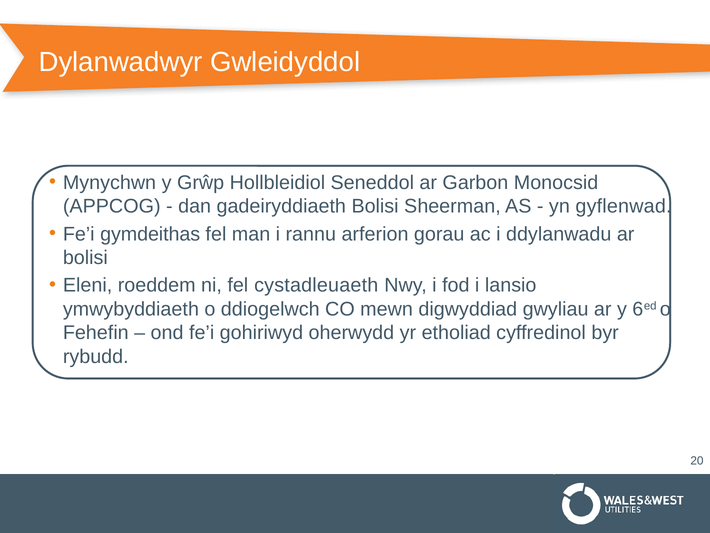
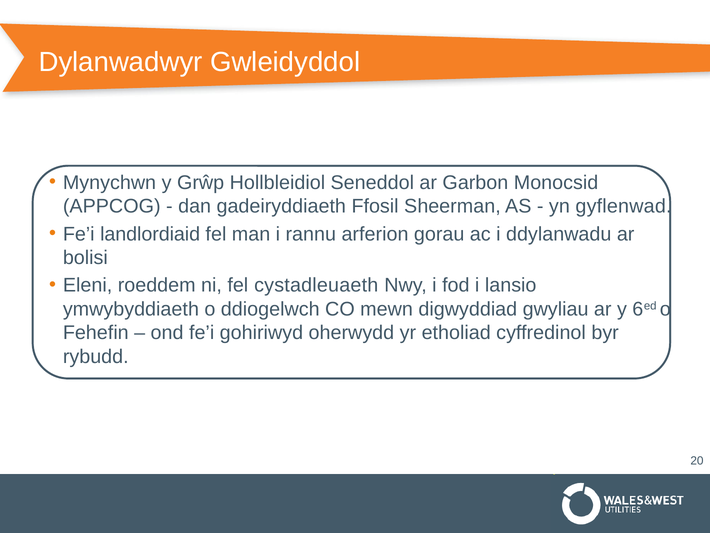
gadeiryddiaeth Bolisi: Bolisi -> Ffosil
gymdeithas: gymdeithas -> landlordiaid
